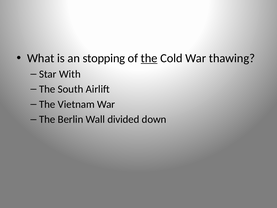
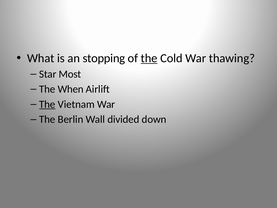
With: With -> Most
South: South -> When
The at (47, 104) underline: none -> present
